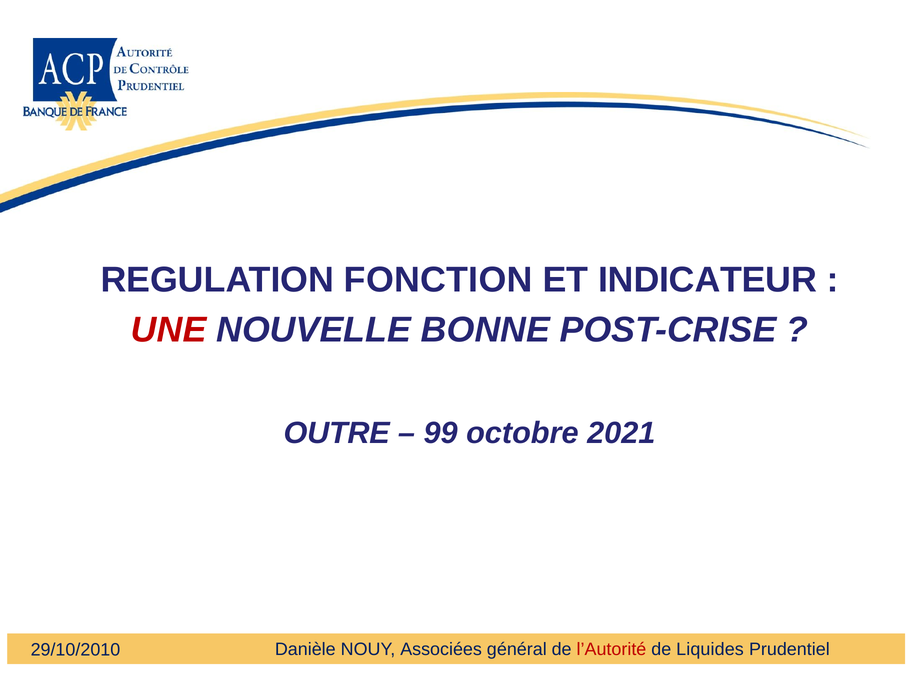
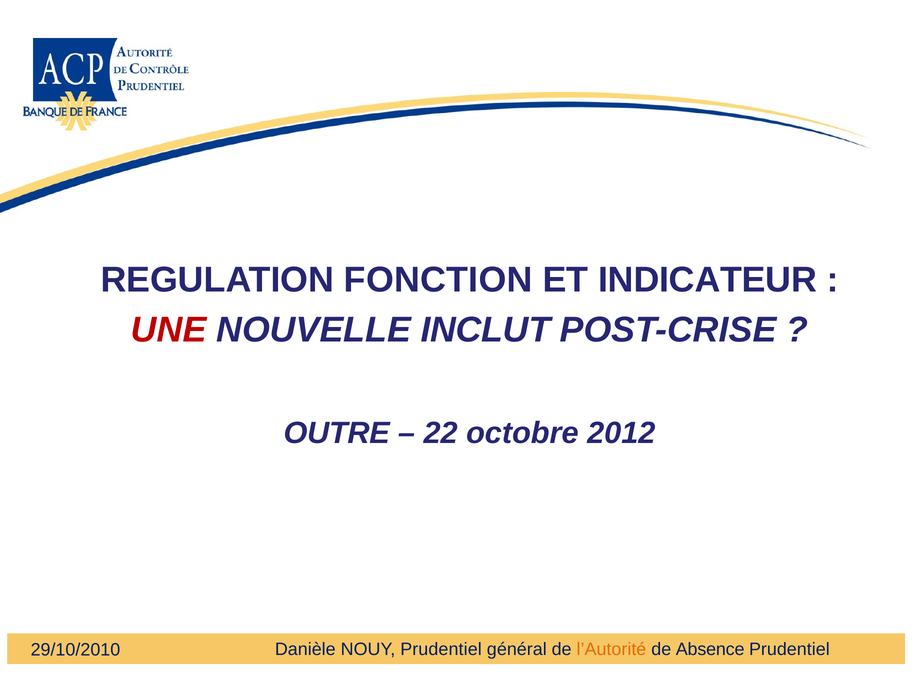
BONNE: BONNE -> INCLUT
99: 99 -> 22
2021: 2021 -> 2012
NOUY Associées: Associées -> Prudentiel
l’Autorité colour: red -> orange
Liquides: Liquides -> Absence
